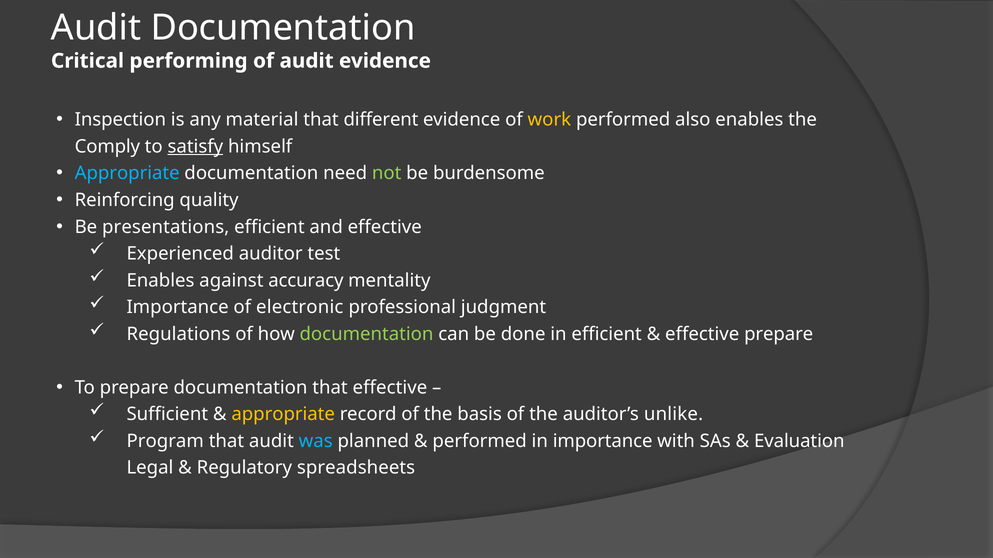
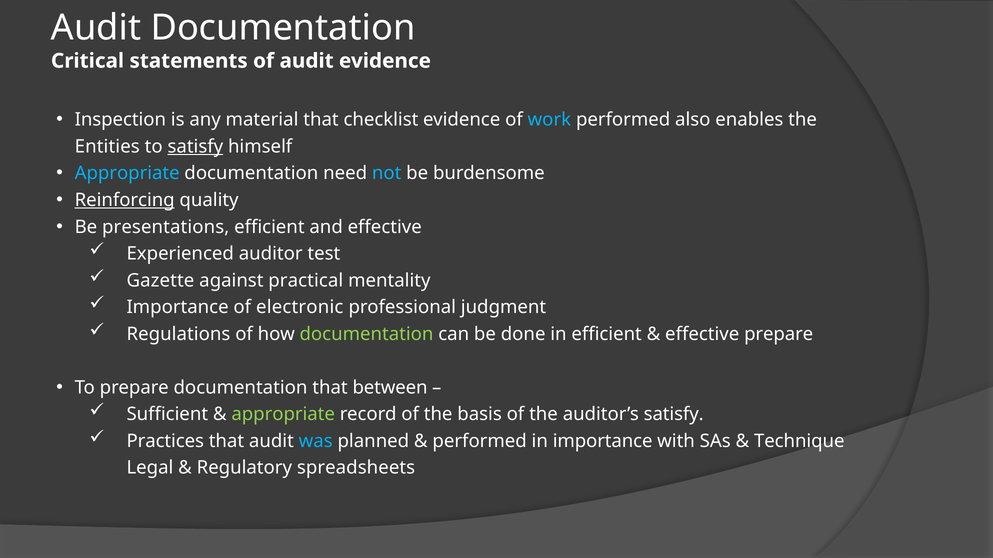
performing: performing -> statements
different: different -> checklist
work colour: yellow -> light blue
Comply: Comply -> Entities
not colour: light green -> light blue
Reinforcing underline: none -> present
Enables at (160, 281): Enables -> Gazette
accuracy: accuracy -> practical
that effective: effective -> between
appropriate at (283, 415) colour: yellow -> light green
auditor’s unlike: unlike -> satisfy
Program: Program -> Practices
Evaluation: Evaluation -> Technique
